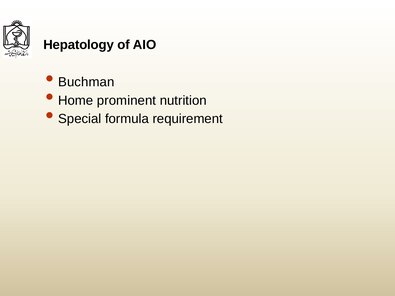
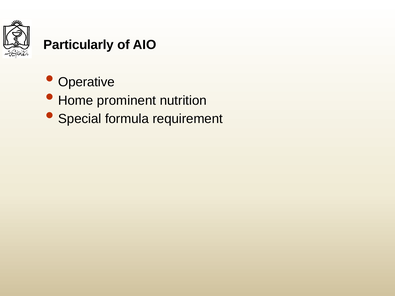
Hepatology: Hepatology -> Particularly
Buchman: Buchman -> Operative
